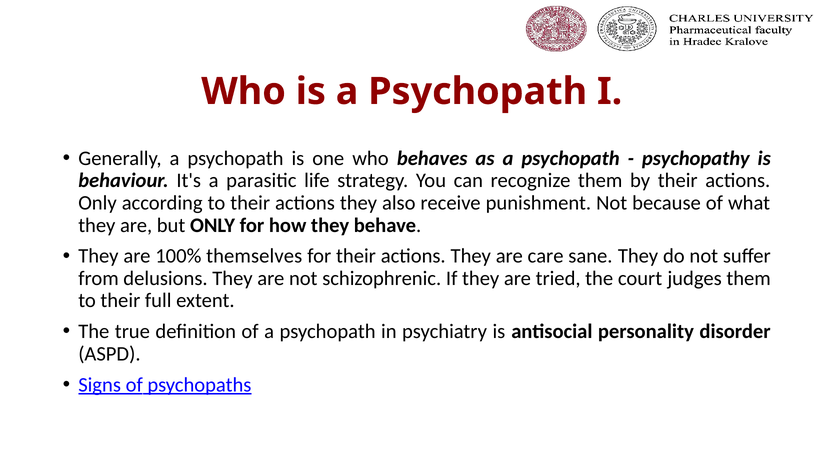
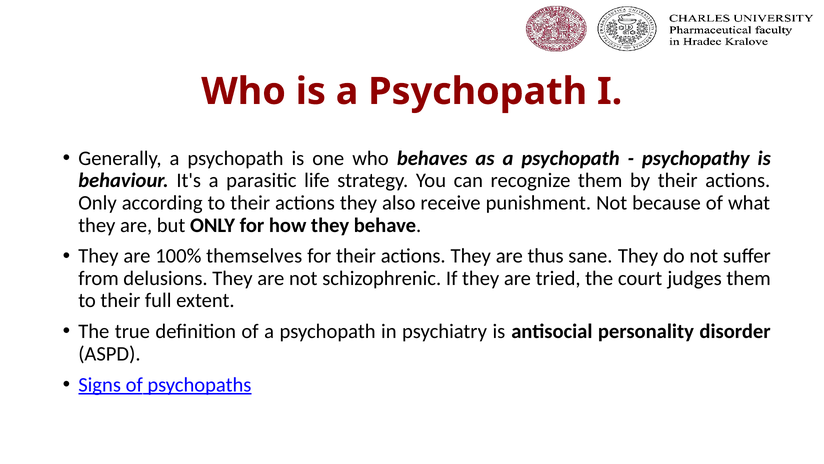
care: care -> thus
